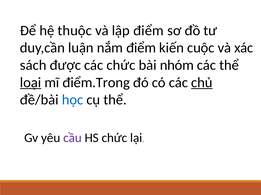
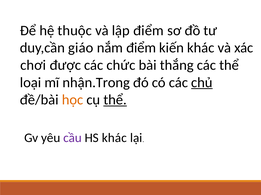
luận: luận -> giáo
kiến cuộc: cuộc -> khác
sách: sách -> chơi
nhóm: nhóm -> thắng
loại underline: present -> none
điểm.Trong: điểm.Trong -> nhận.Trong
học colour: blue -> orange
thể at (115, 100) underline: none -> present
HS chức: chức -> khác
